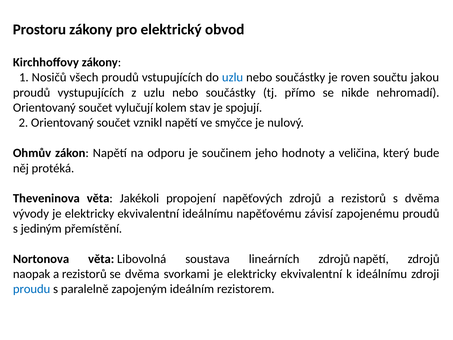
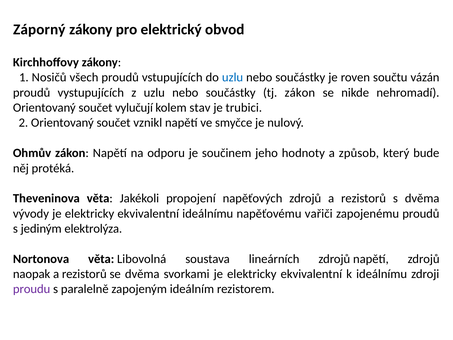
Prostoru: Prostoru -> Záporný
jakou: jakou -> vázán
tj přímo: přímo -> zákon
spojují: spojují -> trubici
veličina: veličina -> způsob
závisí: závisí -> vařiči
přemístění: přemístění -> elektrolýza
proudu colour: blue -> purple
